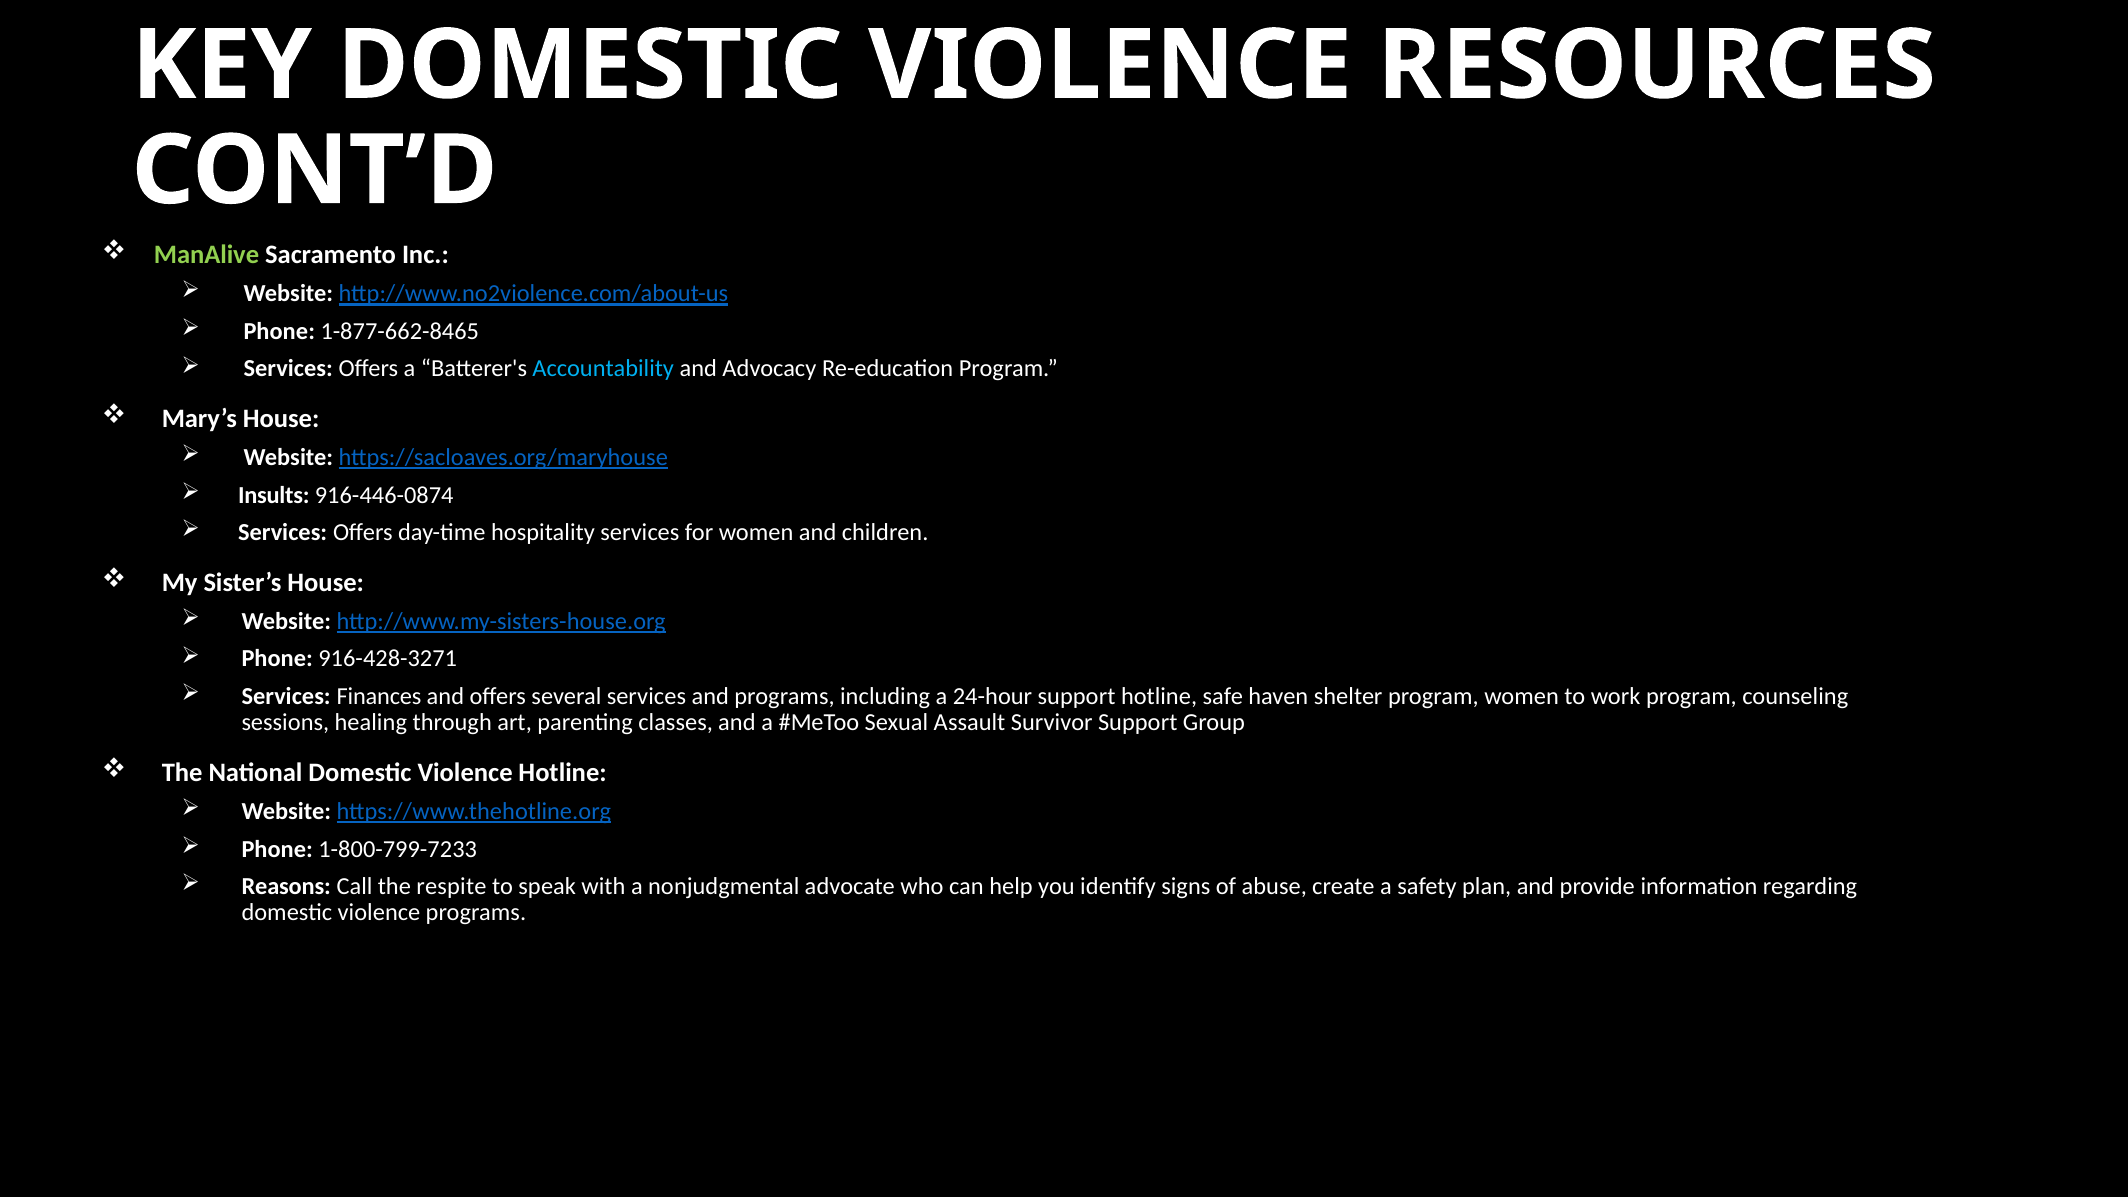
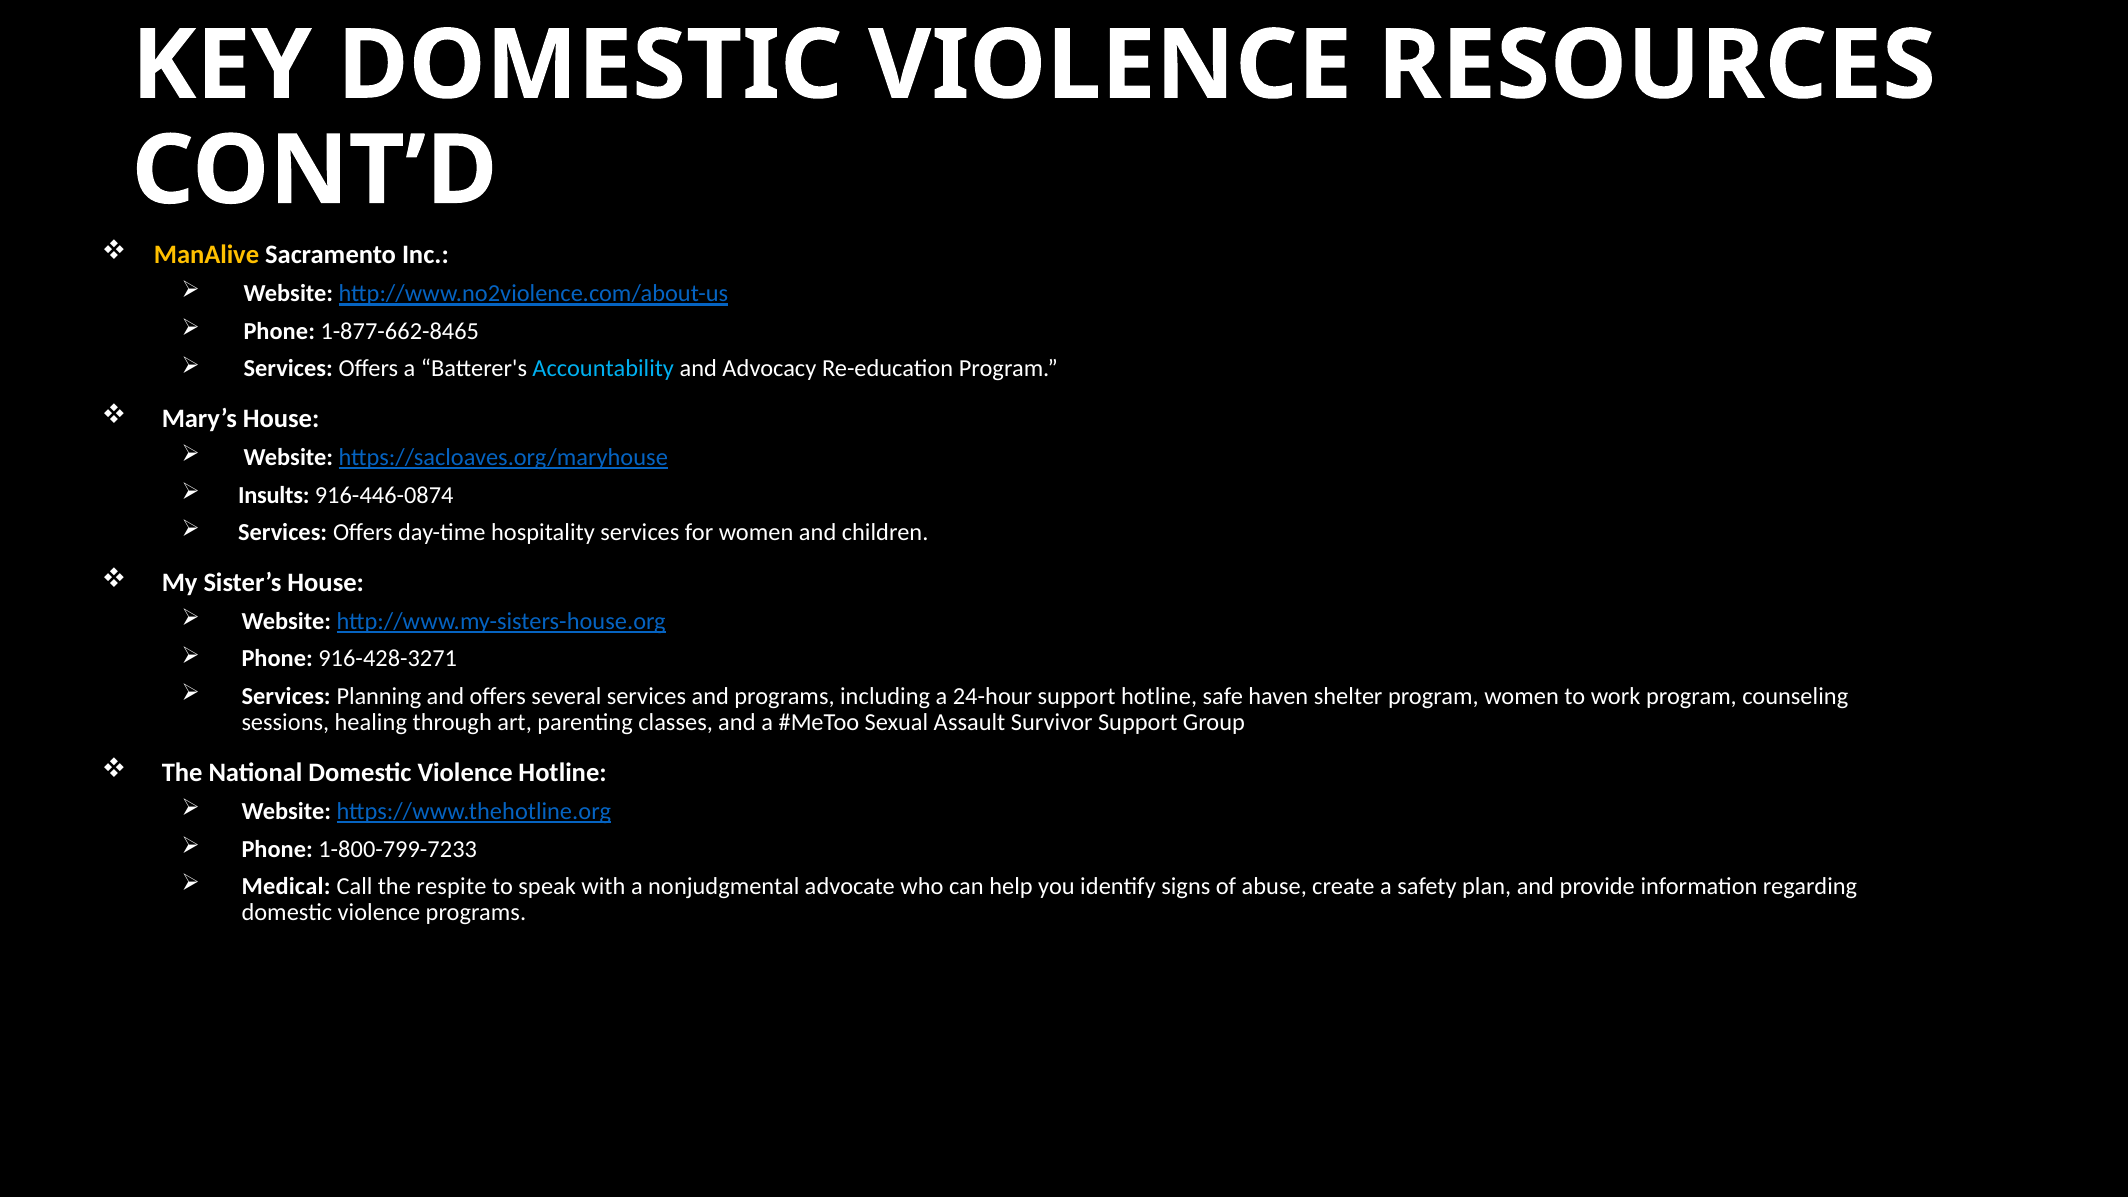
ManAlive colour: light green -> yellow
Finances: Finances -> Planning
Reasons: Reasons -> Medical
